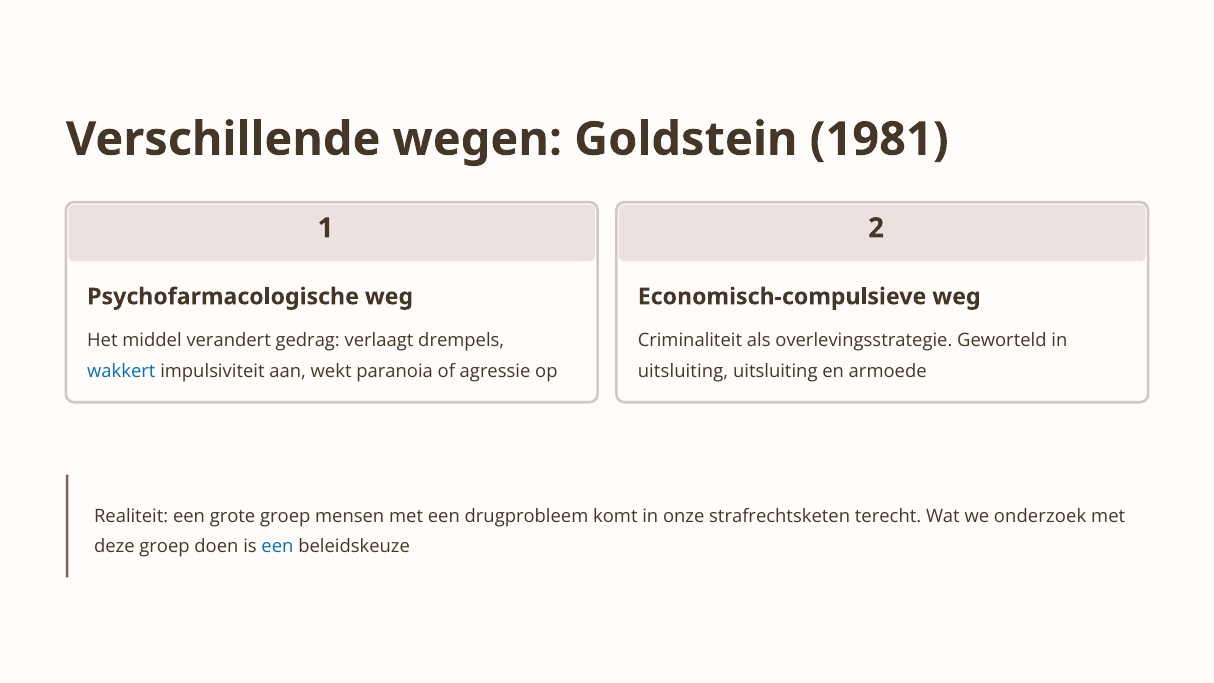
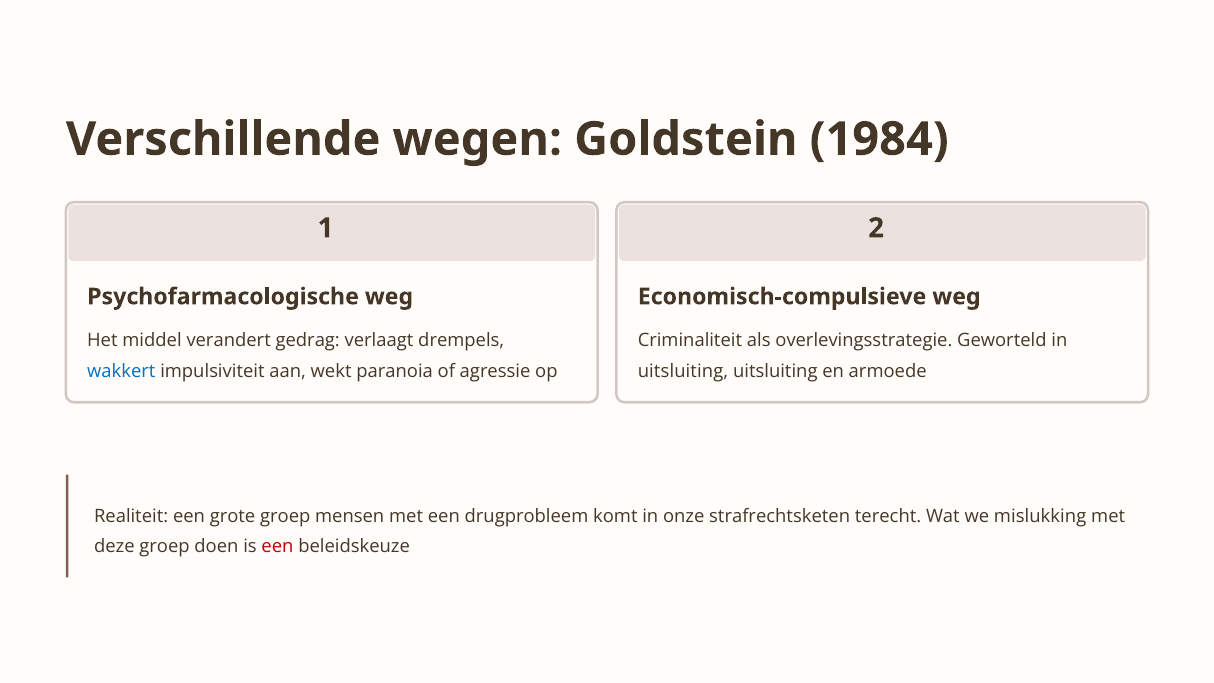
1981: 1981 -> 1984
onderzoek: onderzoek -> mislukking
een at (277, 546) colour: blue -> red
